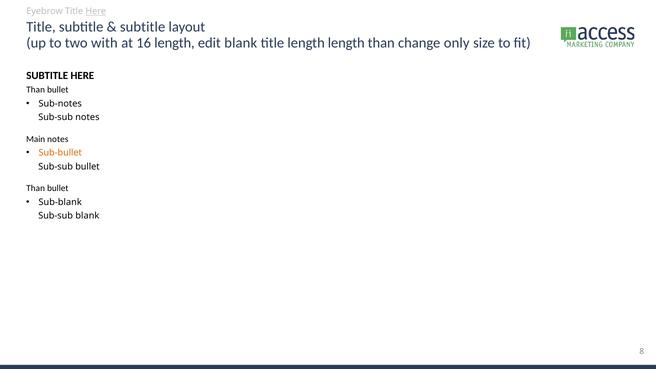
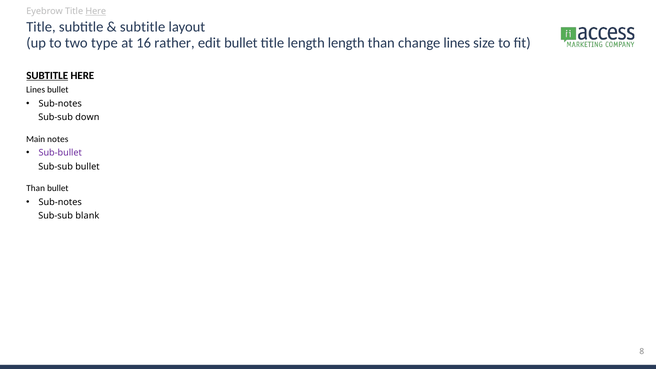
with: with -> type
16 length: length -> rather
edit blank: blank -> bullet
change only: only -> lines
SUBTITLE at (47, 76) underline: none -> present
Than at (36, 90): Than -> Lines
Sub-sub notes: notes -> down
Sub-bullet colour: orange -> purple
Sub-blank at (60, 202): Sub-blank -> Sub-notes
